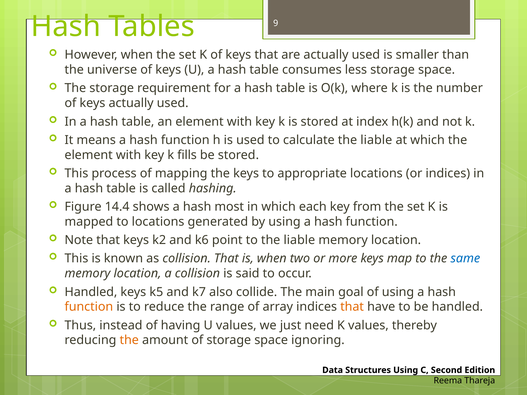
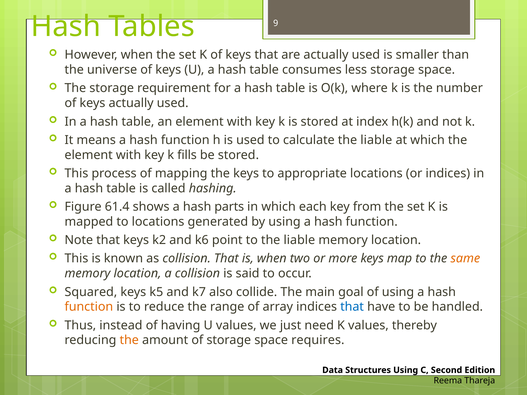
14.4: 14.4 -> 61.4
most: most -> parts
same colour: blue -> orange
Handled at (91, 292): Handled -> Squared
that at (352, 307) colour: orange -> blue
ignoring: ignoring -> requires
